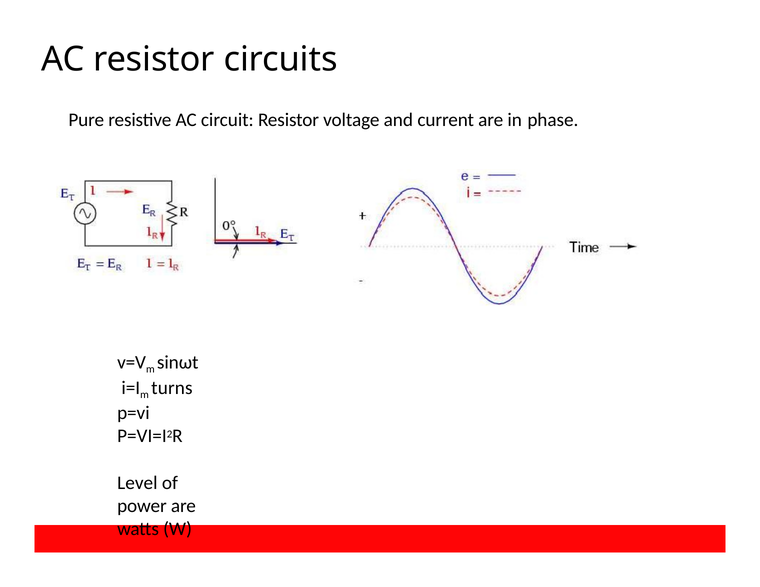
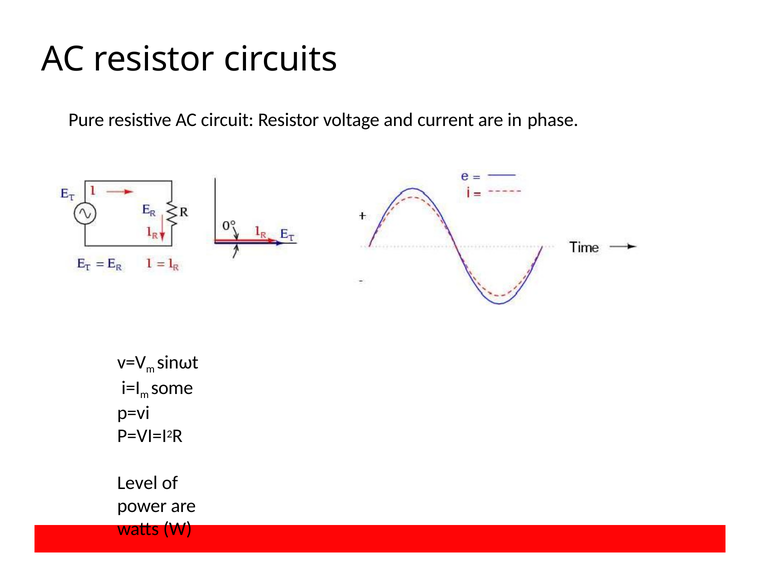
turns: turns -> some
